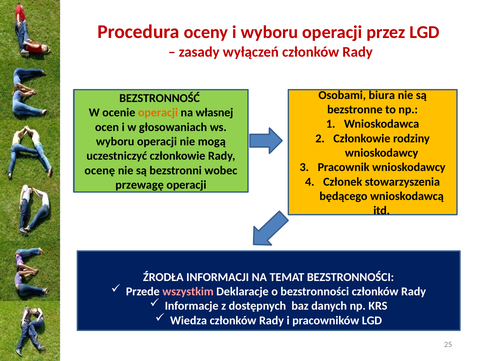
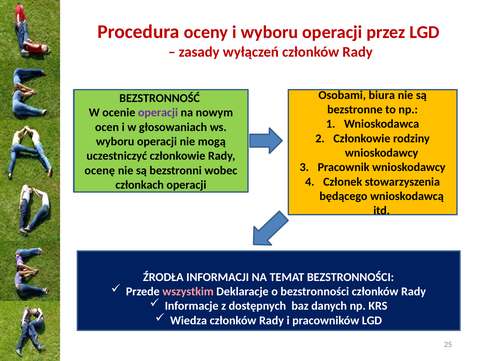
operacji at (158, 113) colour: orange -> purple
własnej: własnej -> nowym
przewagę: przewagę -> członkach
